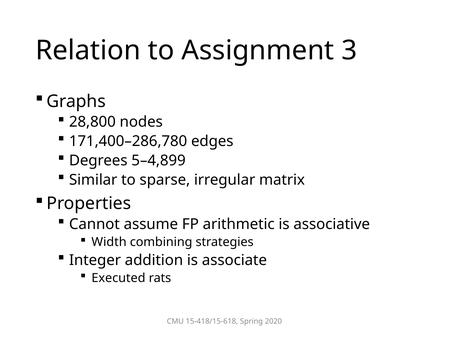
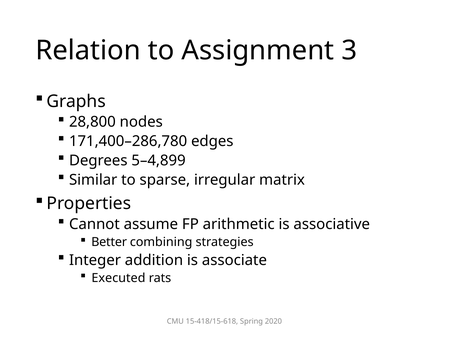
Width: Width -> Better
